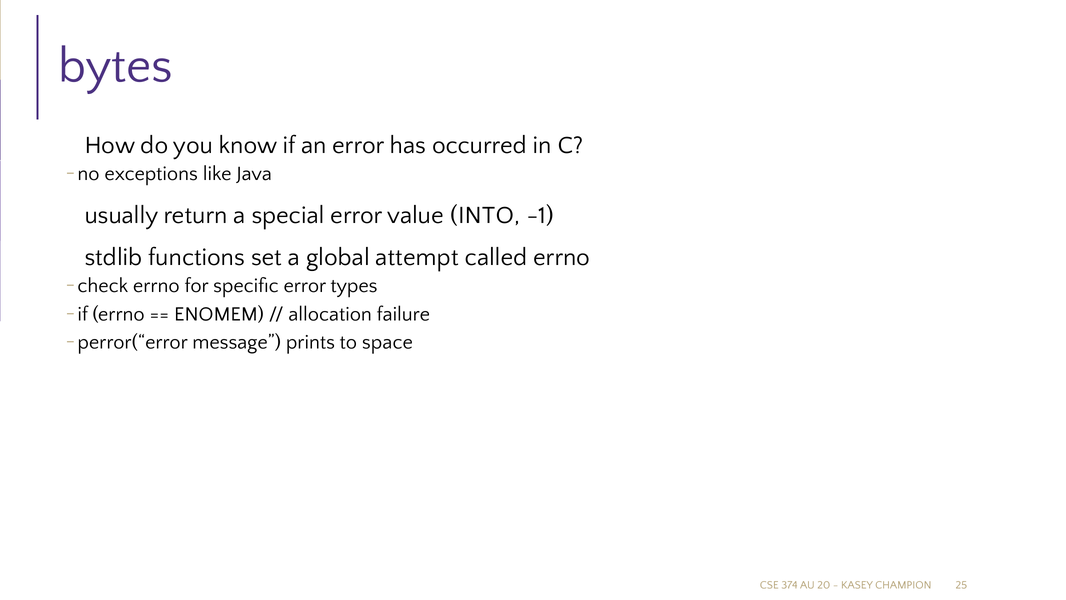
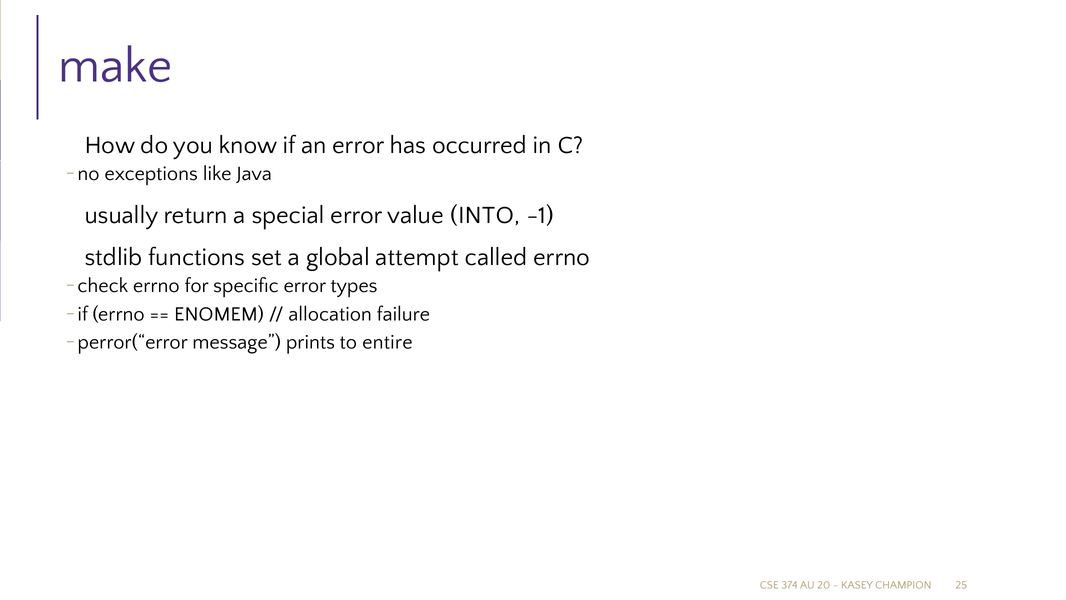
bytes: bytes -> make
space: space -> entire
